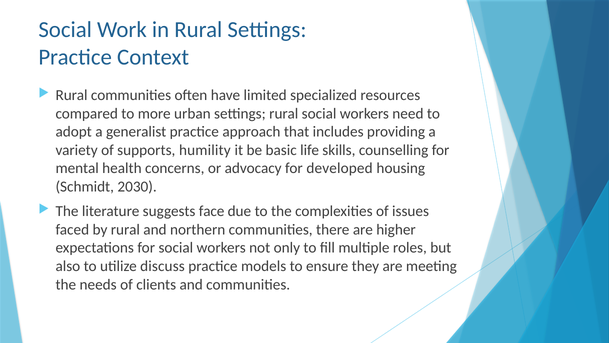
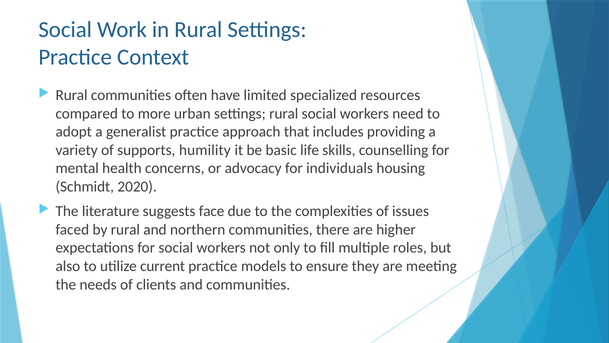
developed: developed -> individuals
2030: 2030 -> 2020
discuss: discuss -> current
